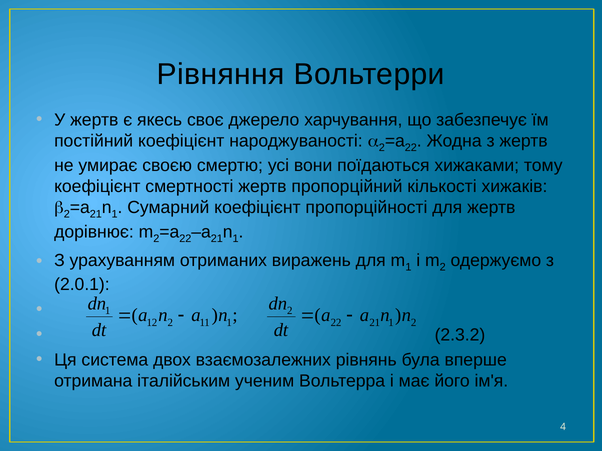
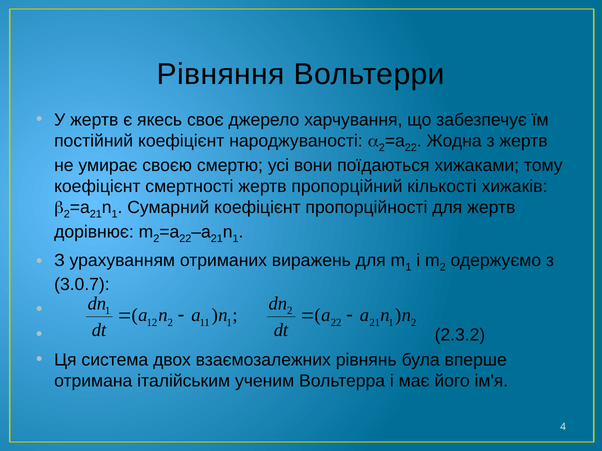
2.0.1: 2.0.1 -> 3.0.7
